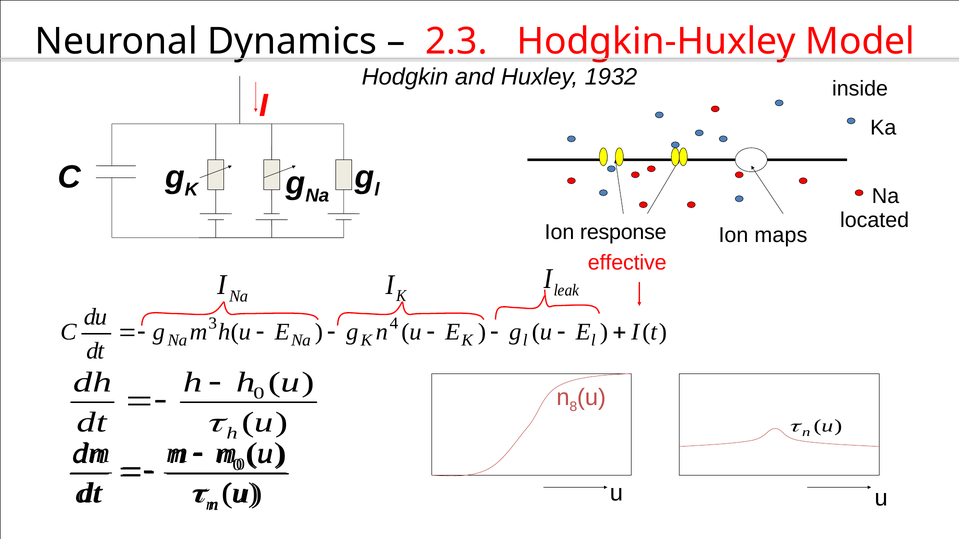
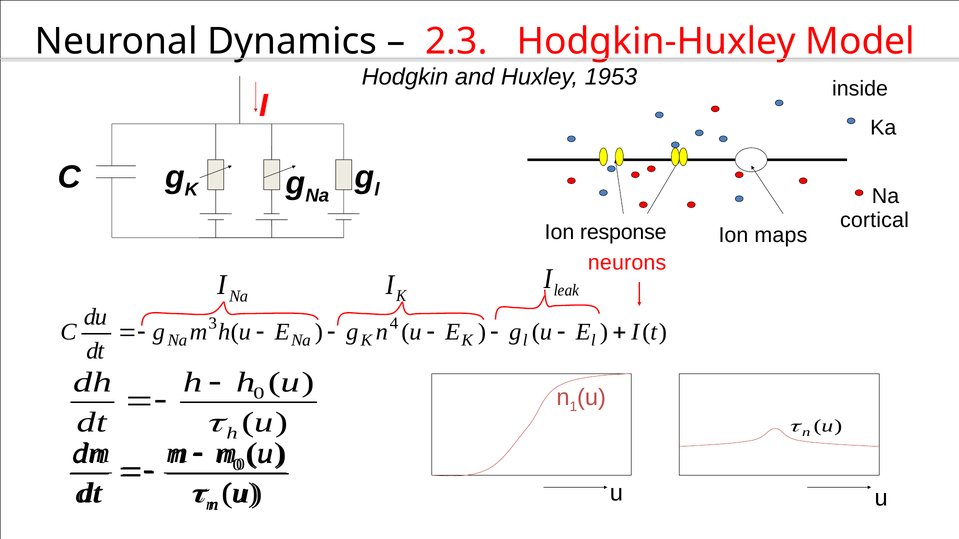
1932: 1932 -> 1953
located: located -> cortical
effective: effective -> neurons
8: 8 -> 1
